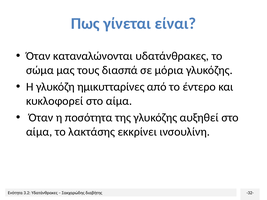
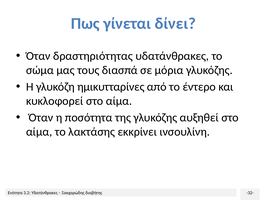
είναι: είναι -> δίνει
καταναλώνονται: καταναλώνονται -> δραστηριότητας
